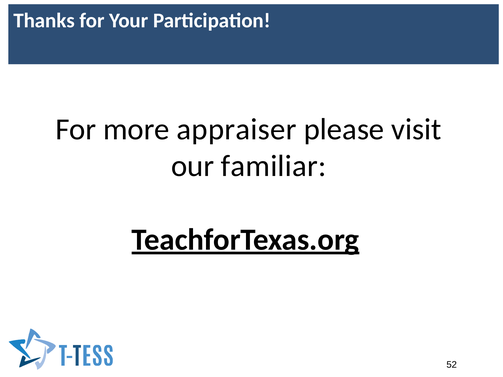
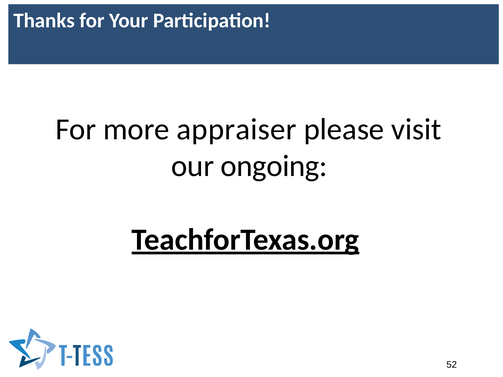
familiar: familiar -> ongoing
